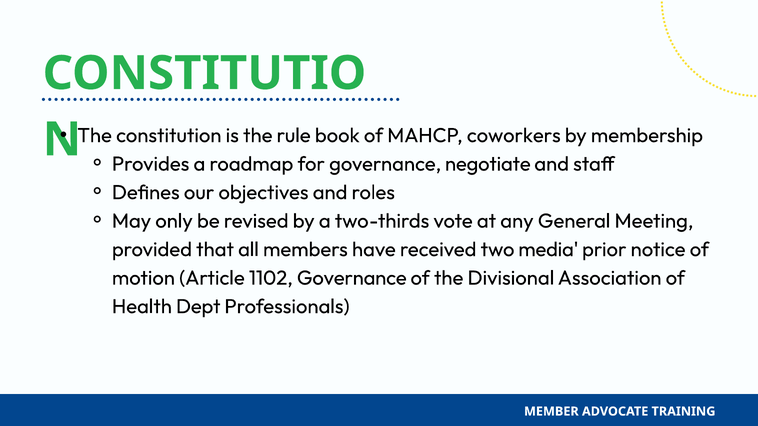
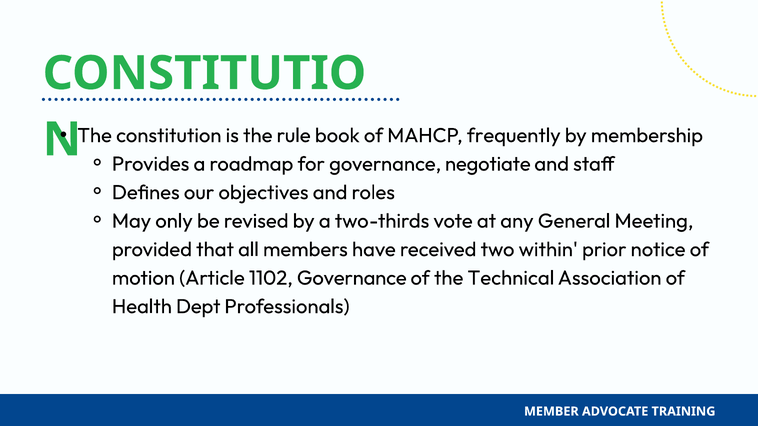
coworkers: coworkers -> frequently
media: media -> within
Divisional: Divisional -> Technical
